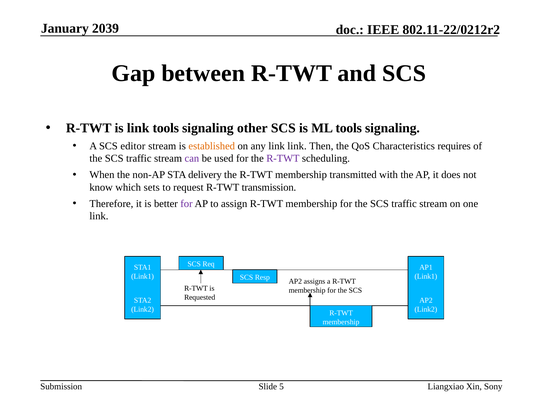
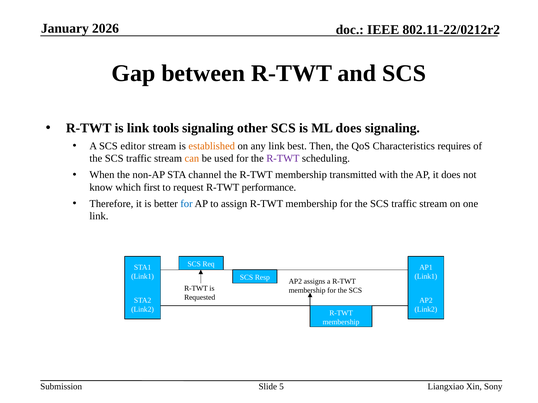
2039: 2039 -> 2026
ML tools: tools -> does
link link: link -> best
can colour: purple -> orange
delivery: delivery -> channel
sets: sets -> first
transmission: transmission -> performance
for at (187, 204) colour: purple -> blue
